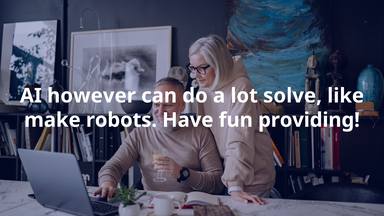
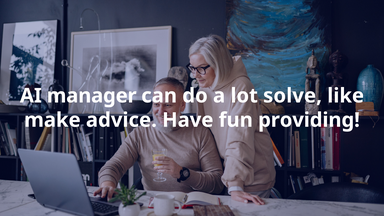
however: however -> manager
robots: robots -> advice
